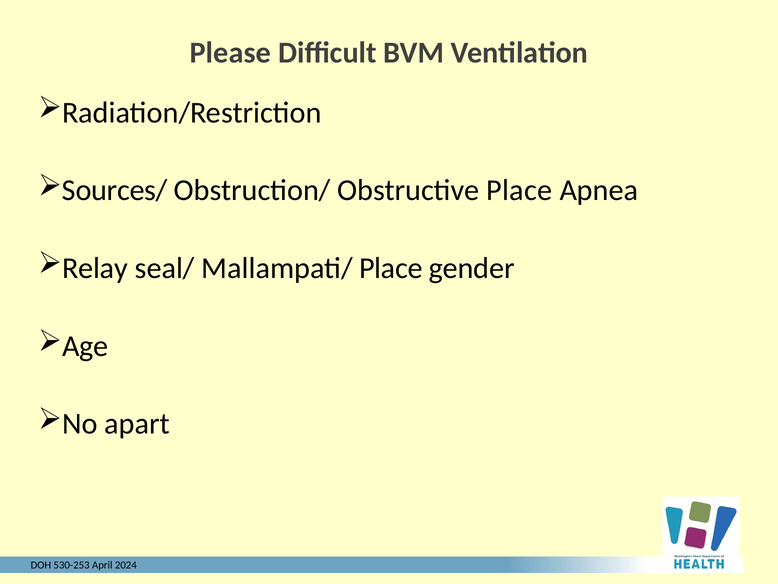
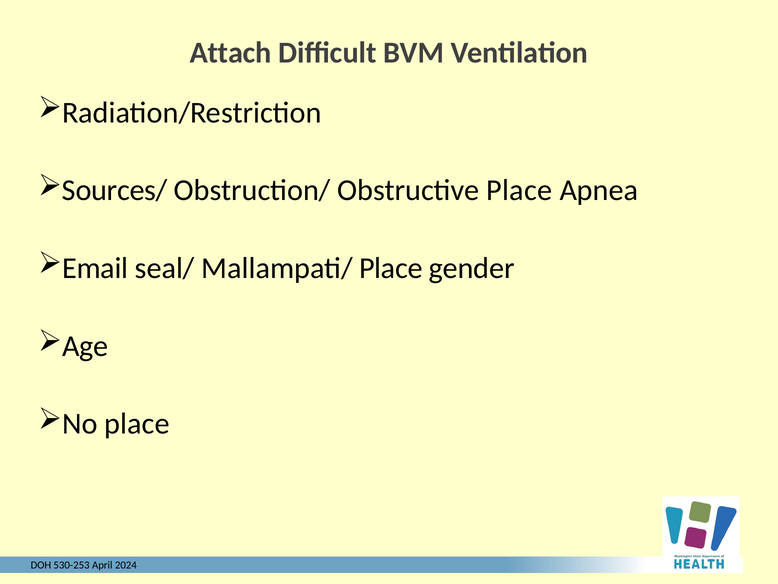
Please: Please -> Attach
Relay: Relay -> Email
No apart: apart -> place
